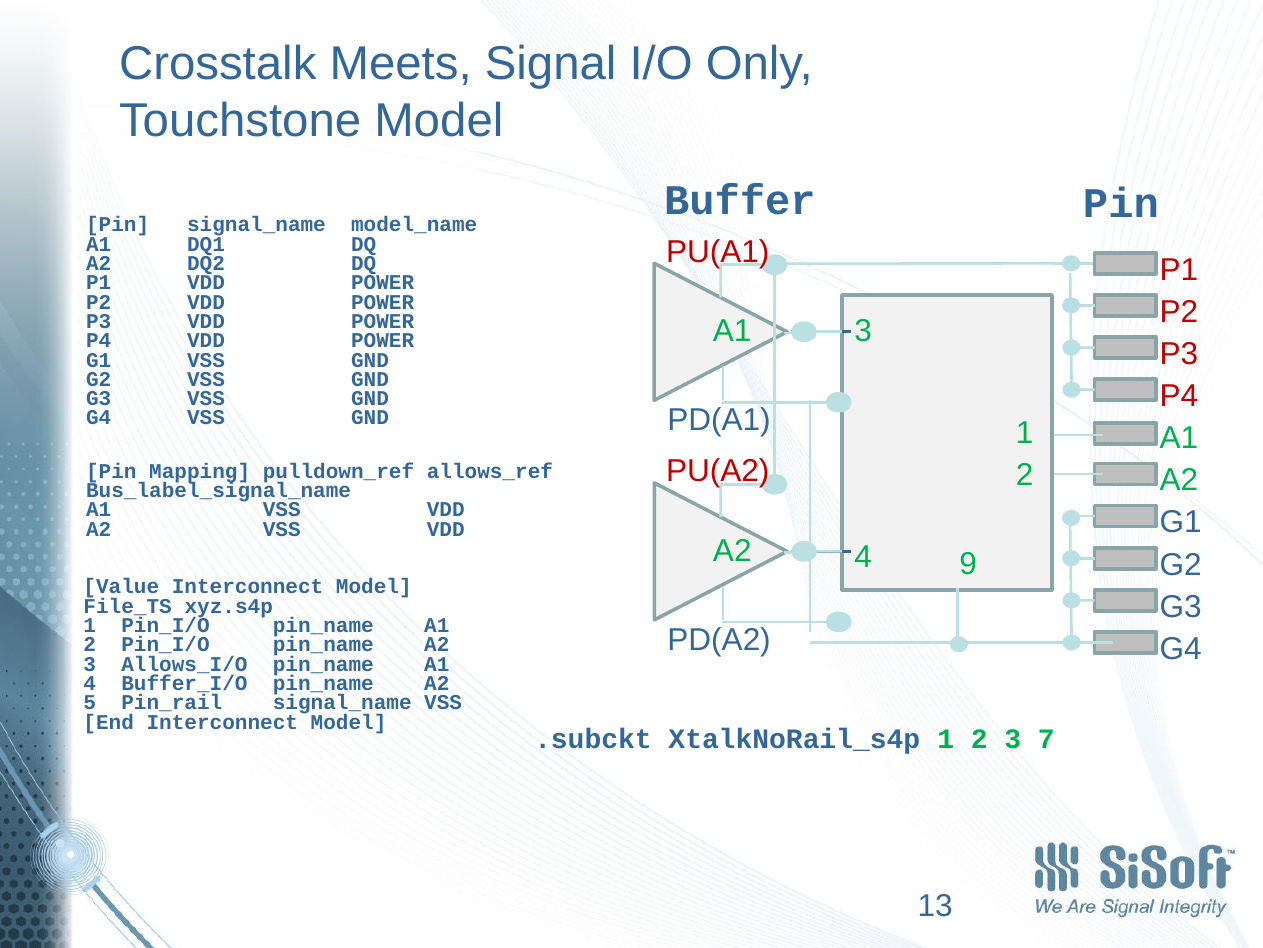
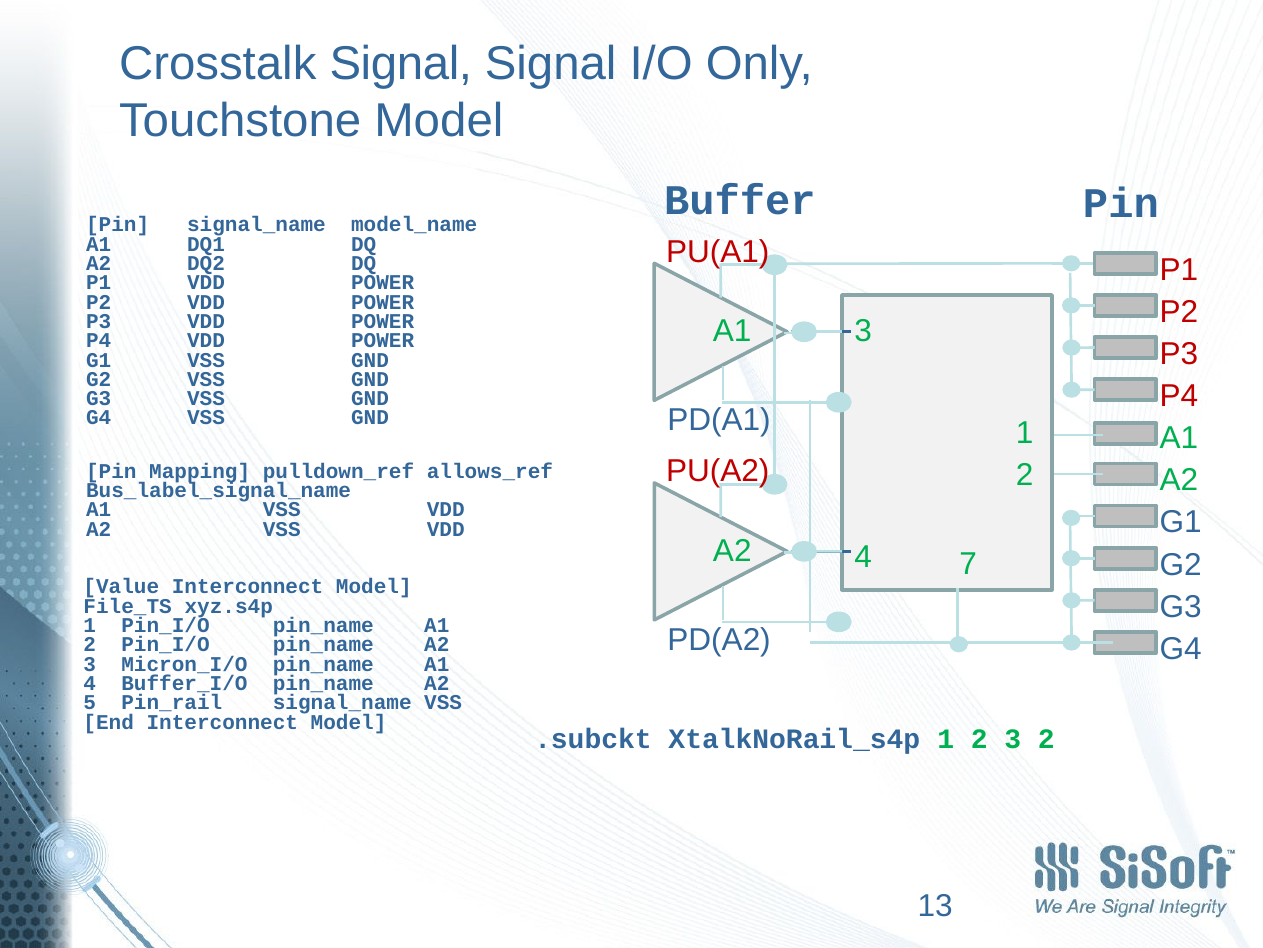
Crosstalk Meets: Meets -> Signal
9: 9 -> 7
Allows_I/O: Allows_I/O -> Micron_I/O
3 7: 7 -> 2
